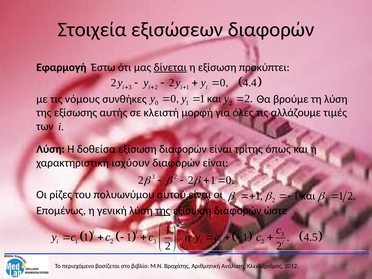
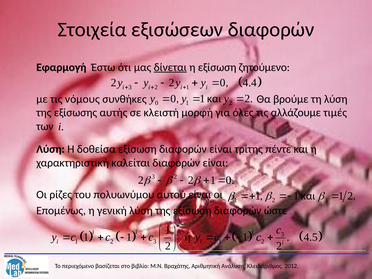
προκύπτει: προκύπτει -> ζητούμενο
όπως: όπως -> πέντε
ισχύουν: ισχύουν -> καλείται
της at (163, 211) underline: present -> none
